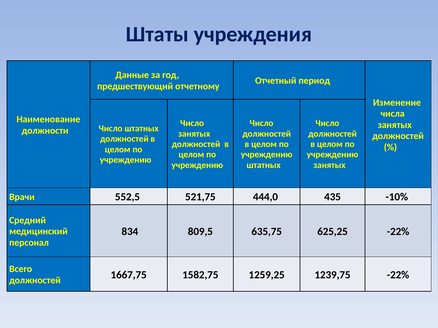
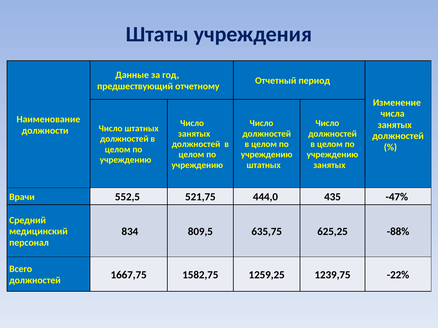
-10%: -10% -> -47%
625,25 -22%: -22% -> -88%
